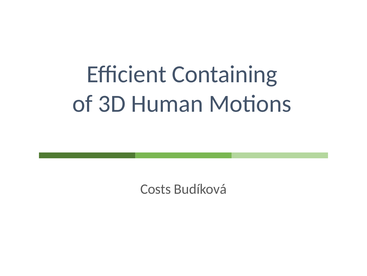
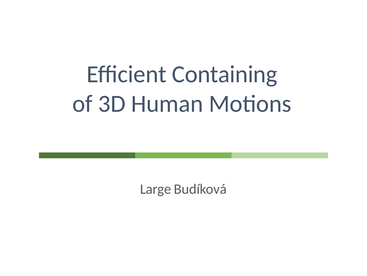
Costs: Costs -> Large
